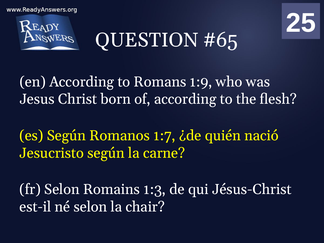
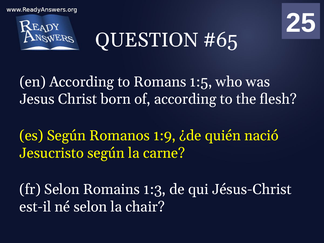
1:9: 1:9 -> 1:5
1:7: 1:7 -> 1:9
